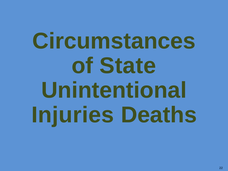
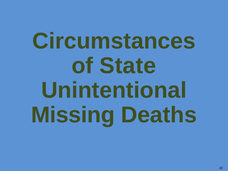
Injuries: Injuries -> Missing
